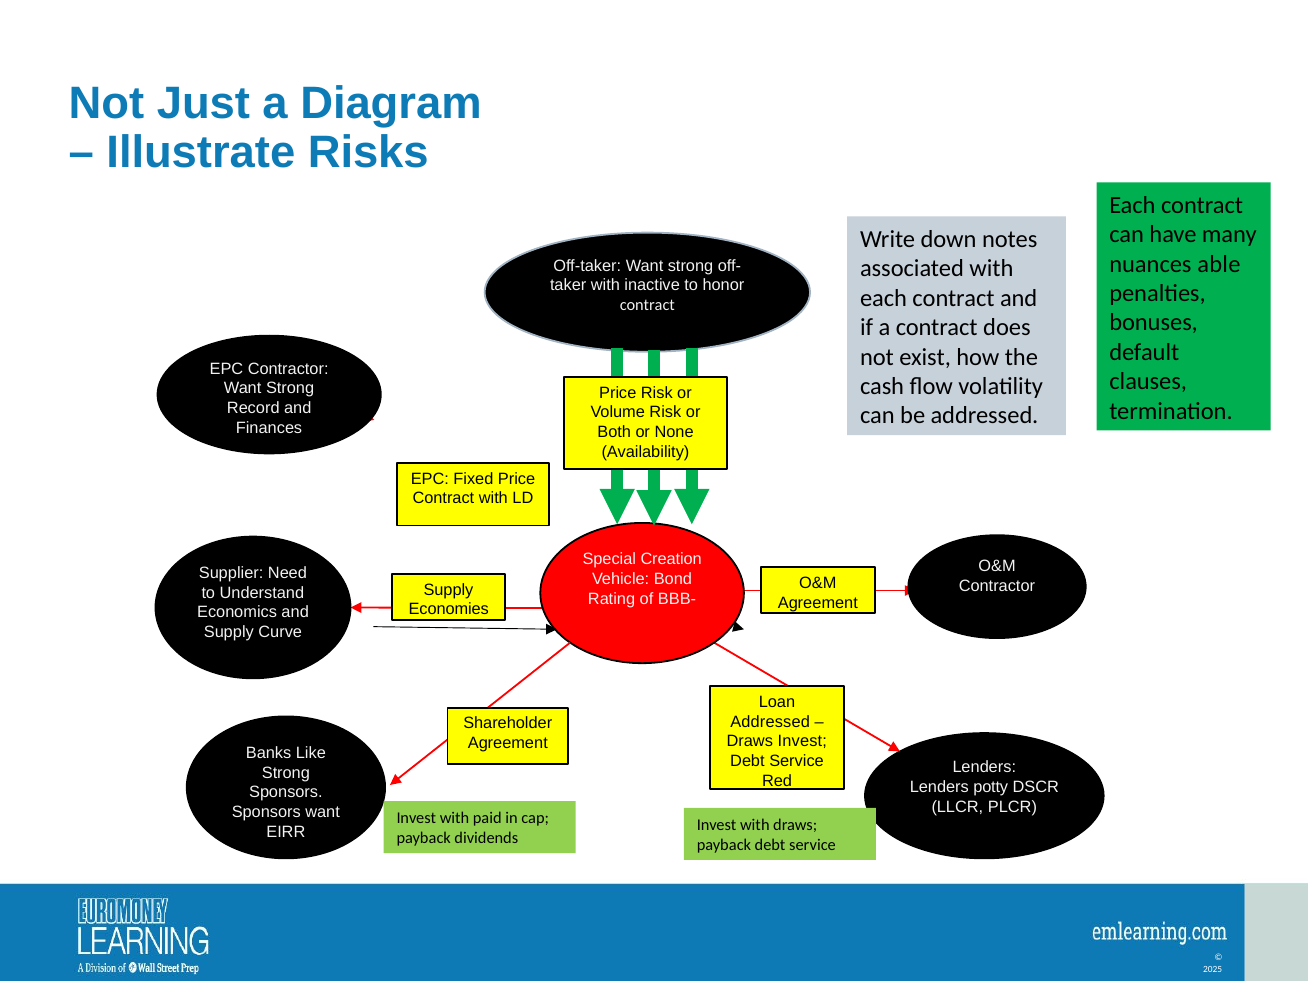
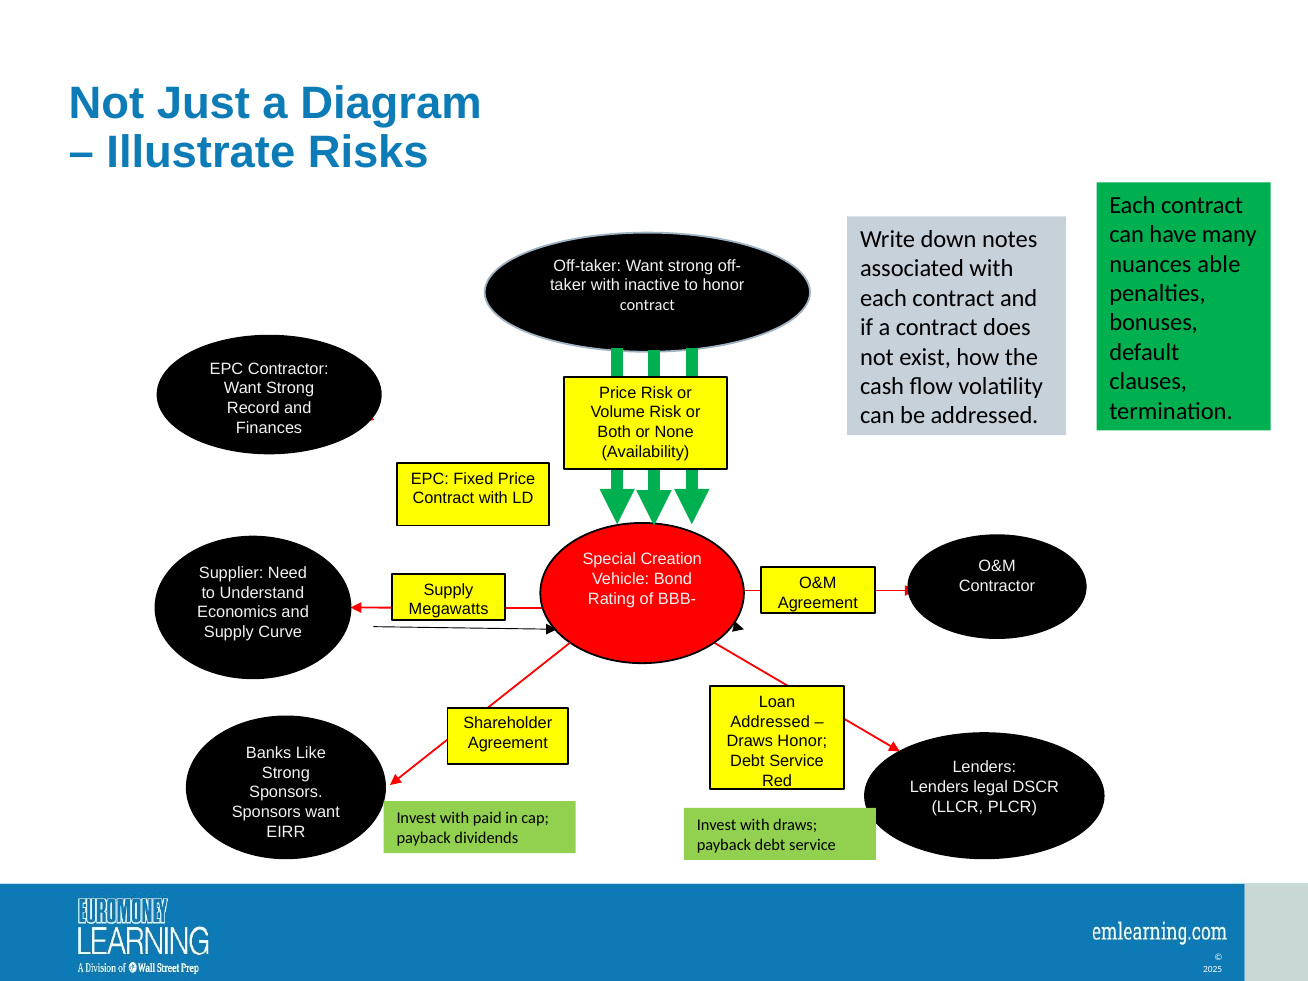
Economies: Economies -> Megawatts
Draws Invest: Invest -> Honor
potty: potty -> legal
